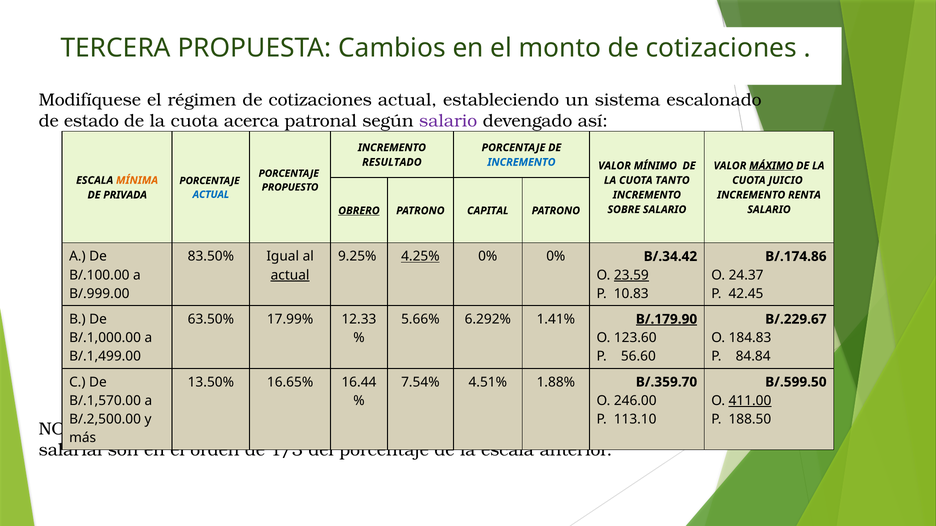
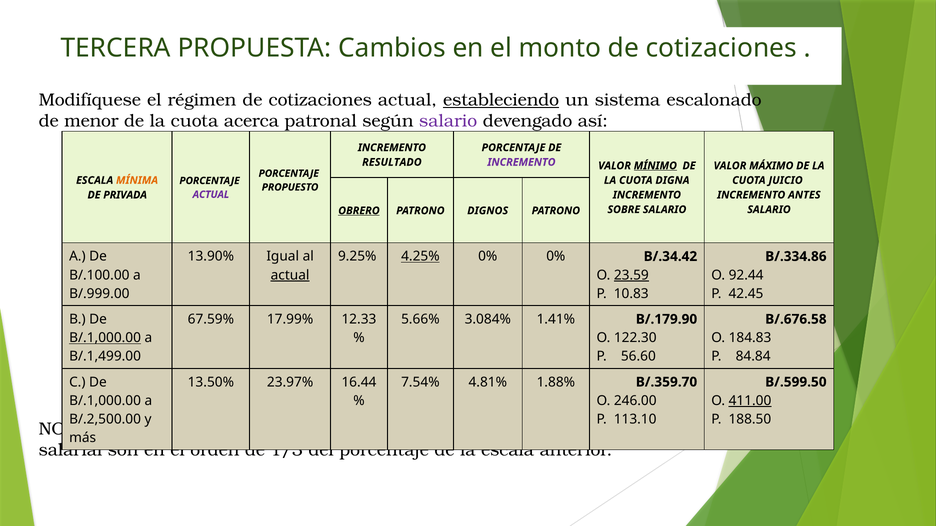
estableciendo underline: none -> present
estado: estado -> menor
INCREMENTO at (521, 162) colour: blue -> purple
MÍNIMO underline: none -> present
MÁXIMO underline: present -> none
TANTO: TANTO -> DIGNA
ACTUAL at (211, 195) colour: blue -> purple
RENTA: RENTA -> ANTES
CAPITAL: CAPITAL -> DIGNOS
83.50%: 83.50% -> 13.90%
B/.174.86: B/.174.86 -> B/.334.86
24.37: 24.37 -> 92.44
63.50%: 63.50% -> 67.59%
6.292%: 6.292% -> 3.084%
B/.179.90 underline: present -> none
B/.229.67: B/.229.67 -> B/.676.58
B/.1,000.00 at (105, 338) underline: none -> present
123.60: 123.60 -> 122.30
16.65%: 16.65% -> 23.97%
4.51%: 4.51% -> 4.81%
B/.1,570.00 at (105, 401): B/.1,570.00 -> B/.1,000.00
